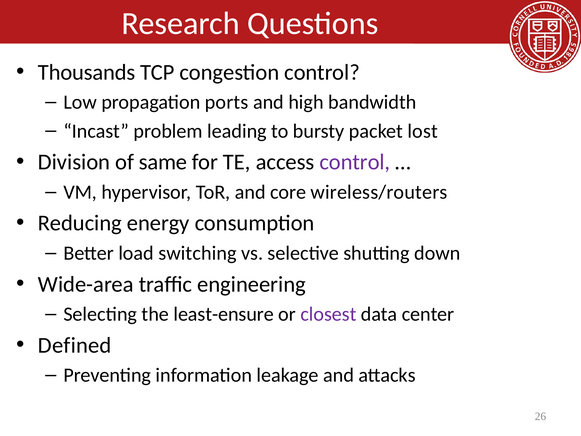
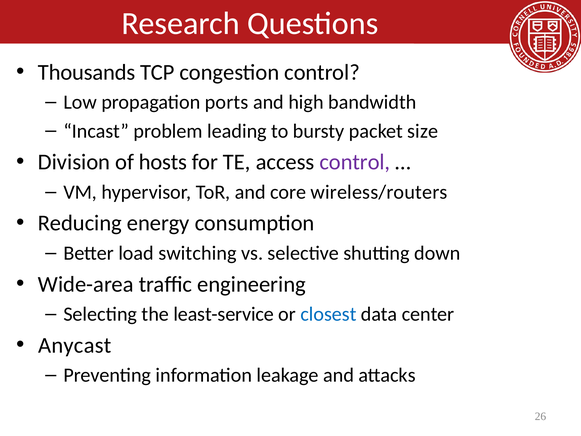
lost: lost -> size
same: same -> hosts
least-ensure: least-ensure -> least-service
closest colour: purple -> blue
Defined: Defined -> Anycast
